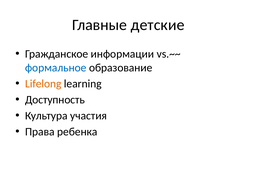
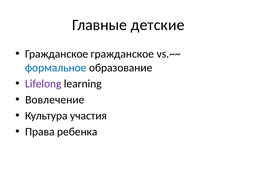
Гражданское информации: информации -> гражданское
Lifelong colour: orange -> purple
Доступность: Доступность -> Вовлечение
